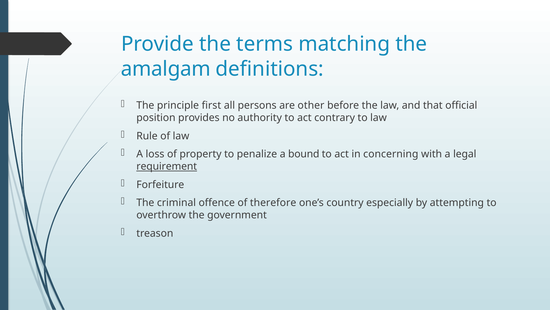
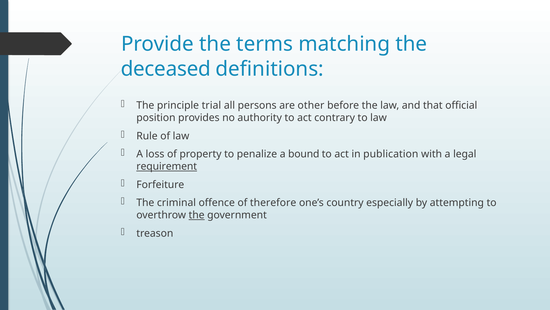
amalgam: amalgam -> deceased
first: first -> trial
concerning: concerning -> publication
the at (197, 215) underline: none -> present
